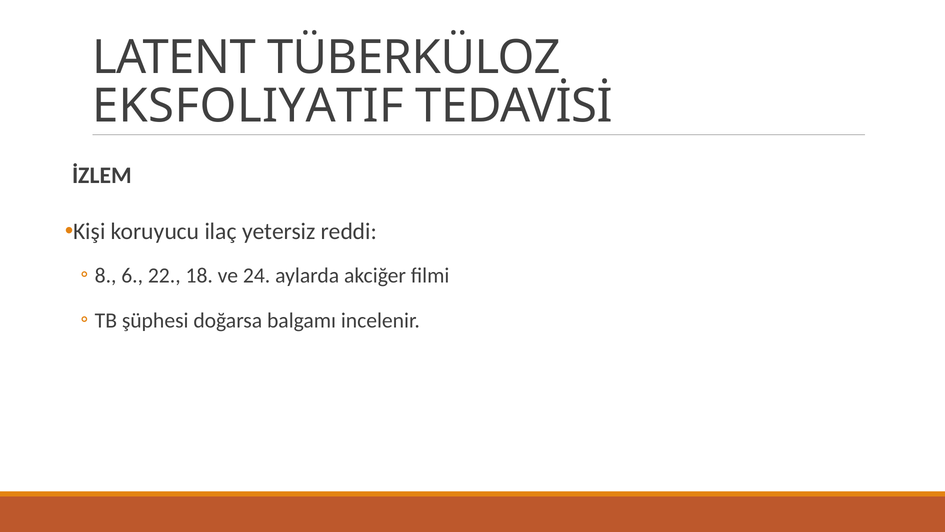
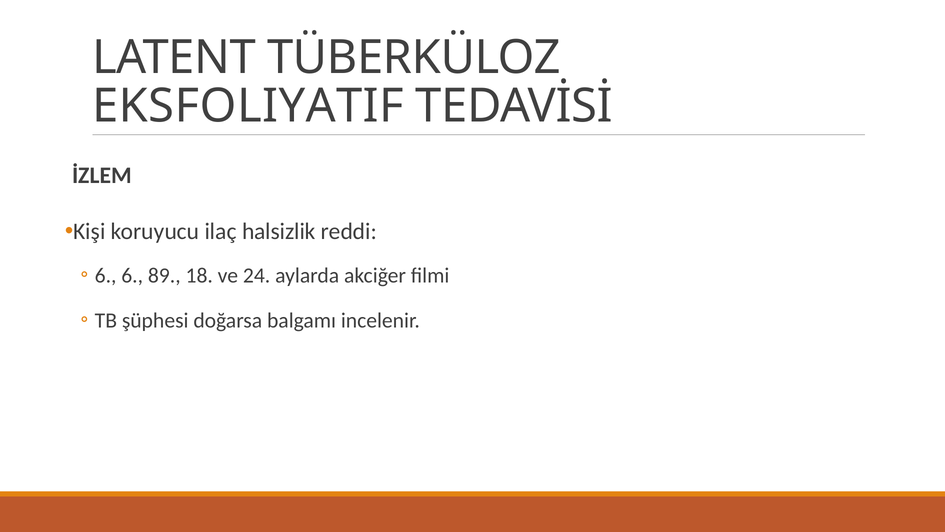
yetersiz: yetersiz -> halsizlik
8 at (106, 275): 8 -> 6
22: 22 -> 89
